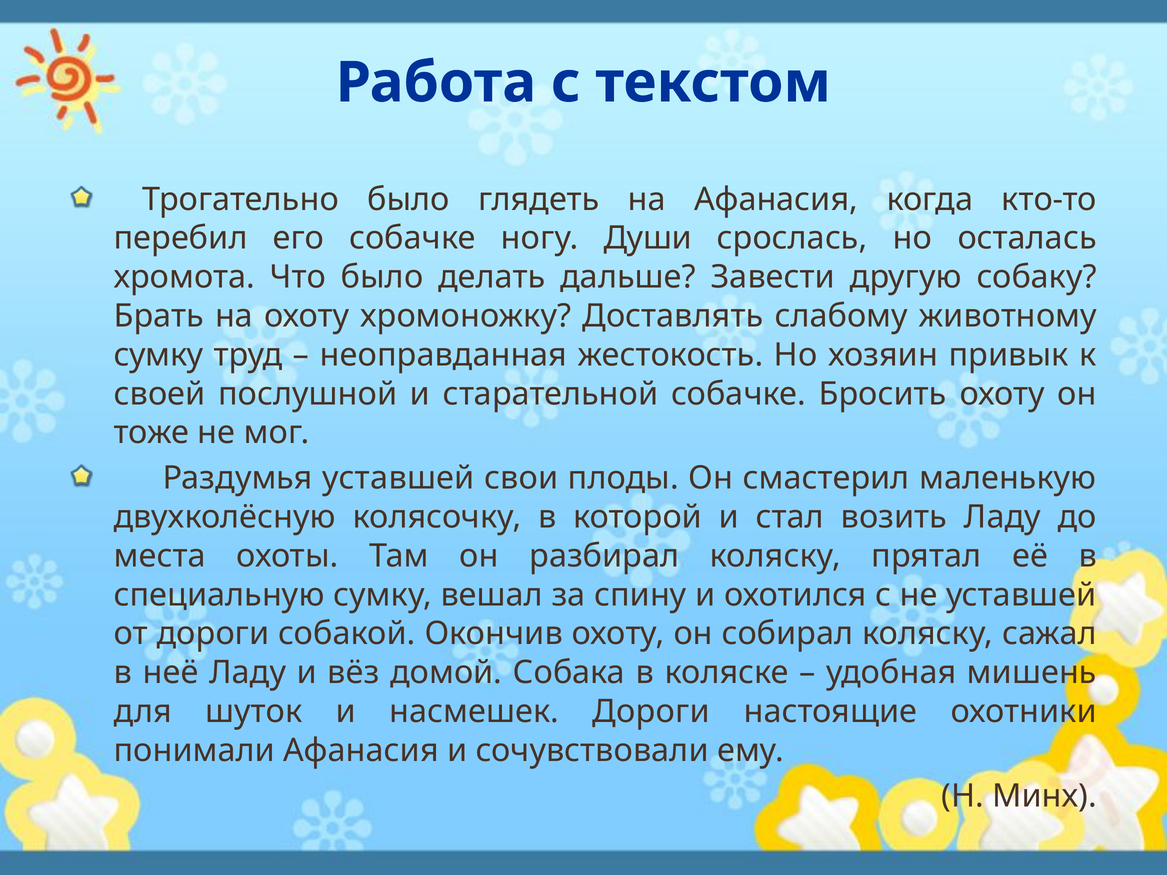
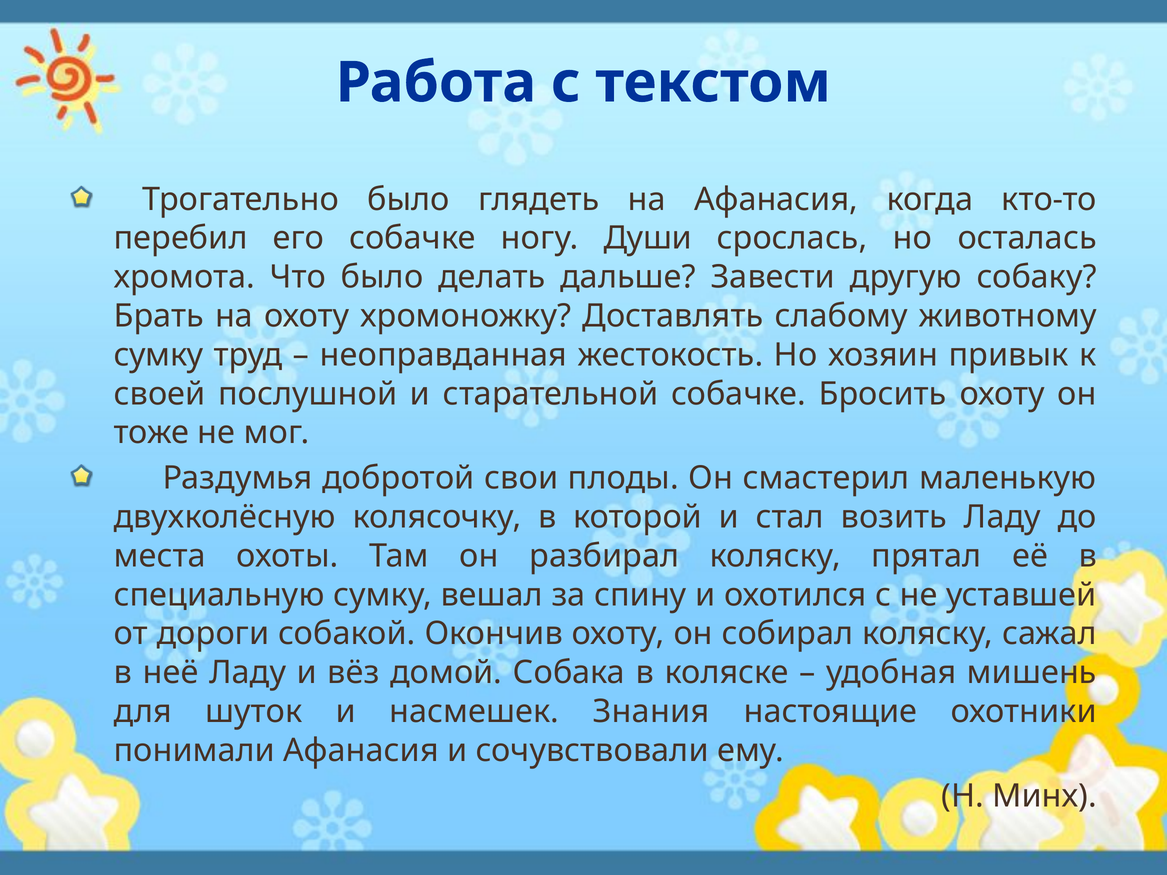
Раздумья уставшей: уставшей -> добротой
насмешек Дороги: Дороги -> Знания
